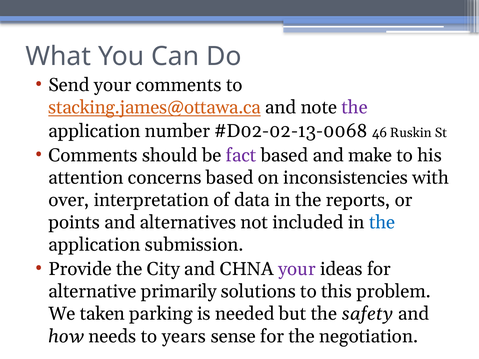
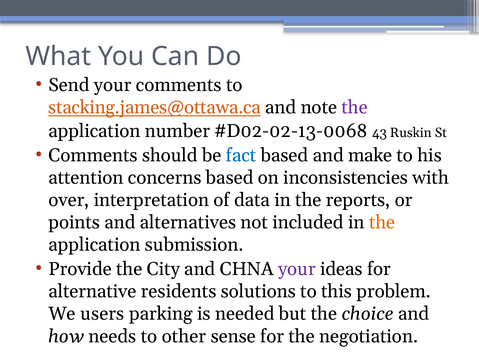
46: 46 -> 43
fact colour: purple -> blue
the at (382, 223) colour: blue -> orange
primarily: primarily -> residents
taken: taken -> users
safety: safety -> choice
years: years -> other
